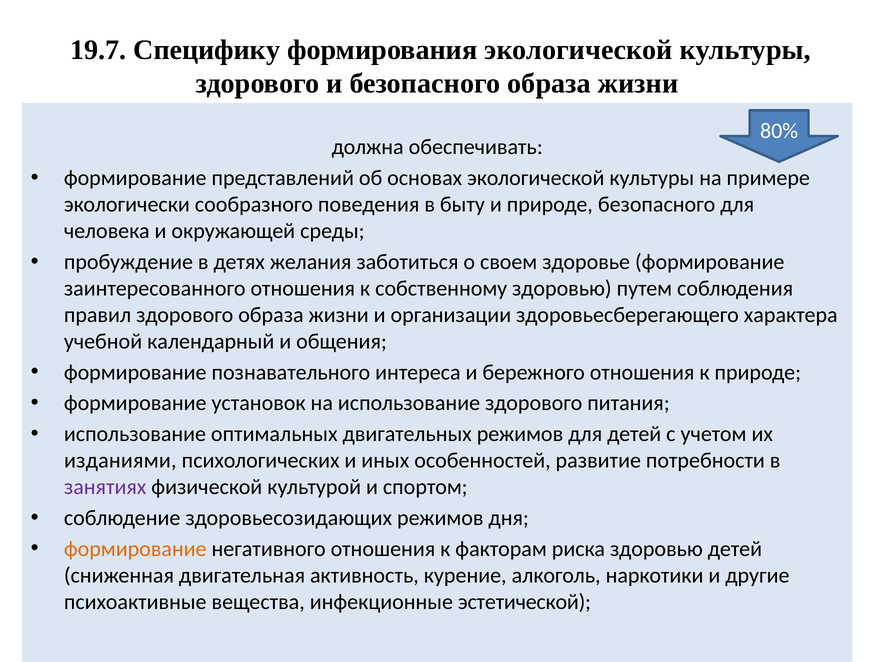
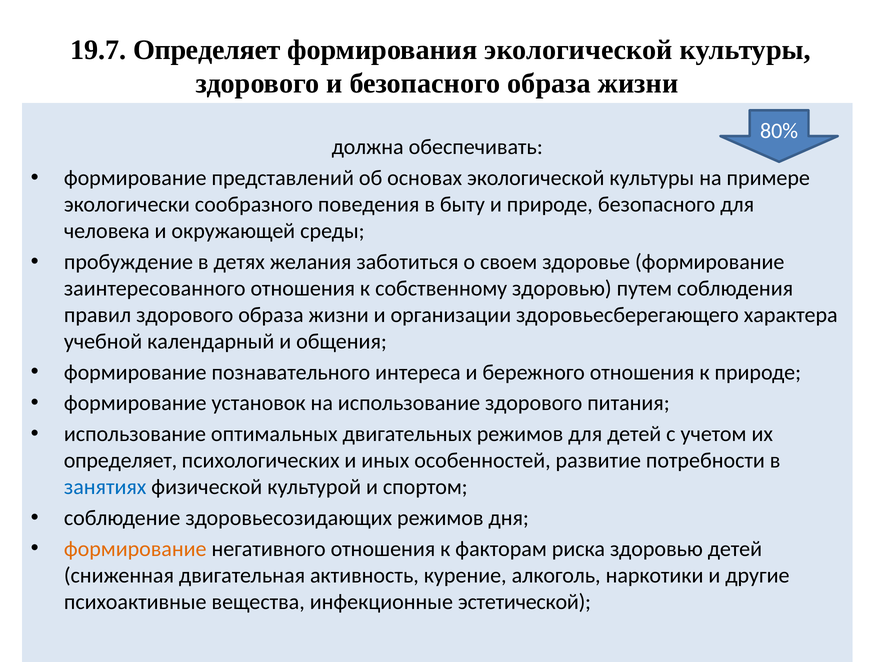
19.7 Специфику: Специфику -> Определяет
изданиями at (120, 460): изданиями -> определяет
занятиях colour: purple -> blue
